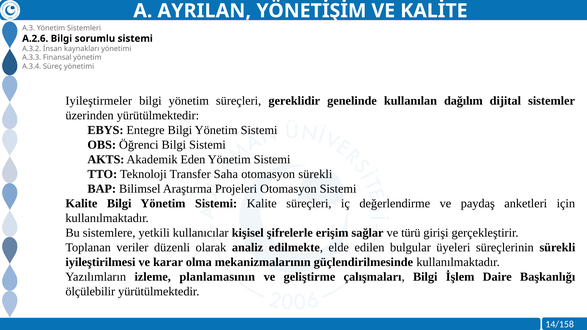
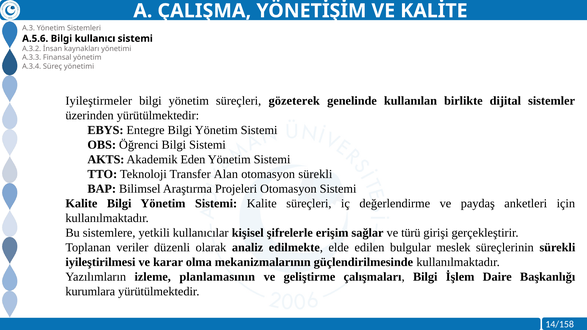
AYRILAN: AYRILAN -> ÇALIŞMA
A.2.6: A.2.6 -> A.5.6
sorumlu: sorumlu -> kullanıcı
gereklidir: gereklidir -> gözeterek
dağılım: dağılım -> birlikte
Saha: Saha -> Alan
üyeleri: üyeleri -> meslek
ölçülebilir: ölçülebilir -> kurumlara
